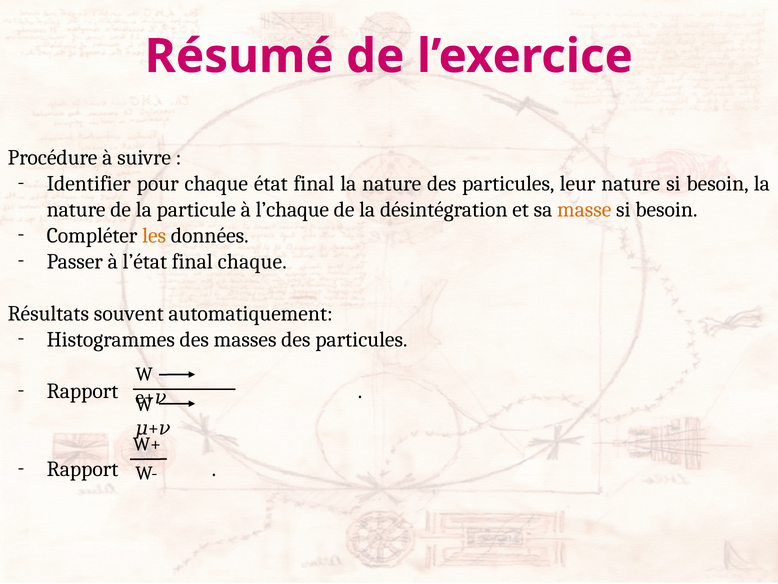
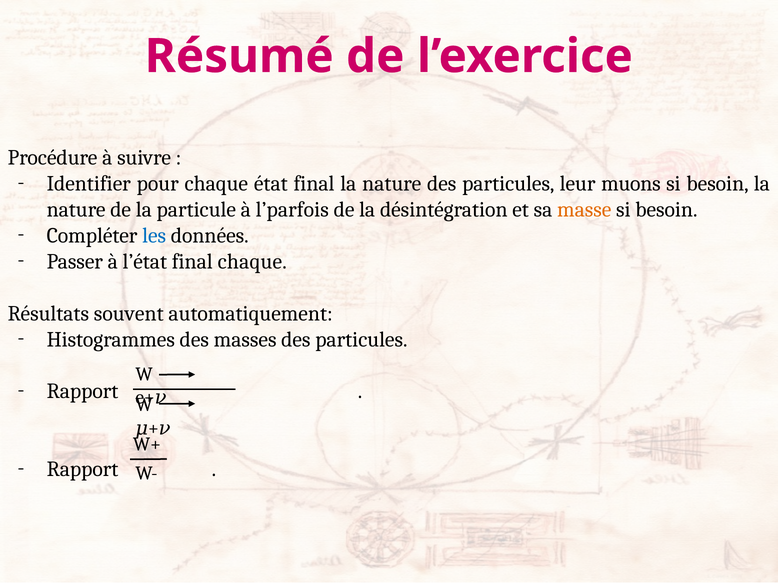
leur nature: nature -> muons
l’chaque: l’chaque -> l’parfois
les colour: orange -> blue
